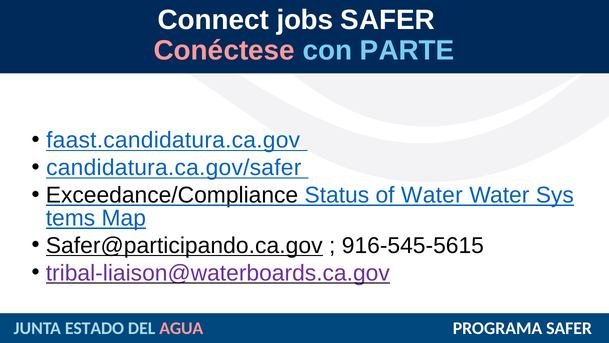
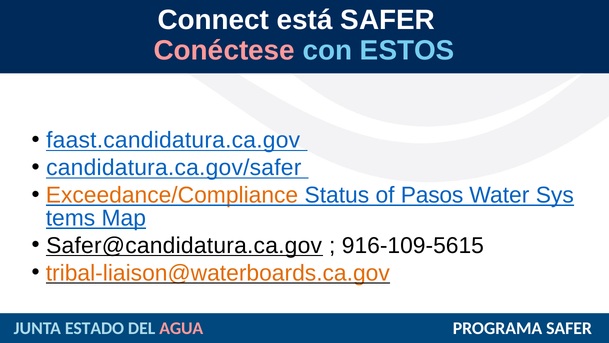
jobs: jobs -> está
PARTE: PARTE -> ESTOS
Exceedance/Compliance colour: black -> orange
of Water: Water -> Pasos
Safer@participando.ca.gov: Safer@participando.ca.gov -> Safer@candidatura.ca.gov
916-545-5615: 916-545-5615 -> 916-109-5615
tribal-liaison@waterboards.ca.gov colour: purple -> orange
